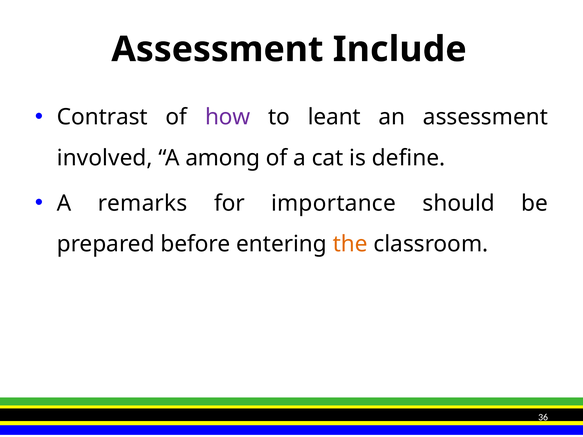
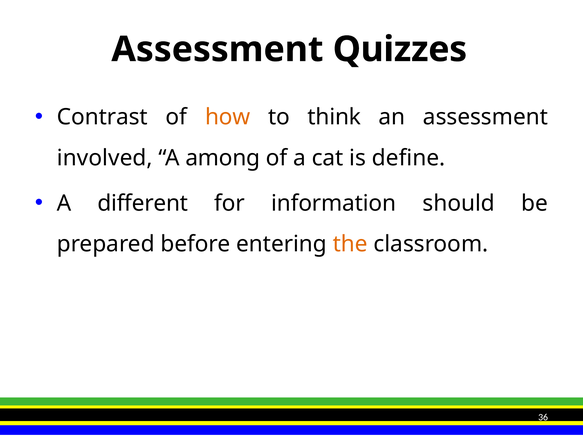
Include: Include -> Quizzes
how colour: purple -> orange
leant: leant -> think
remarks: remarks -> different
importance: importance -> information
